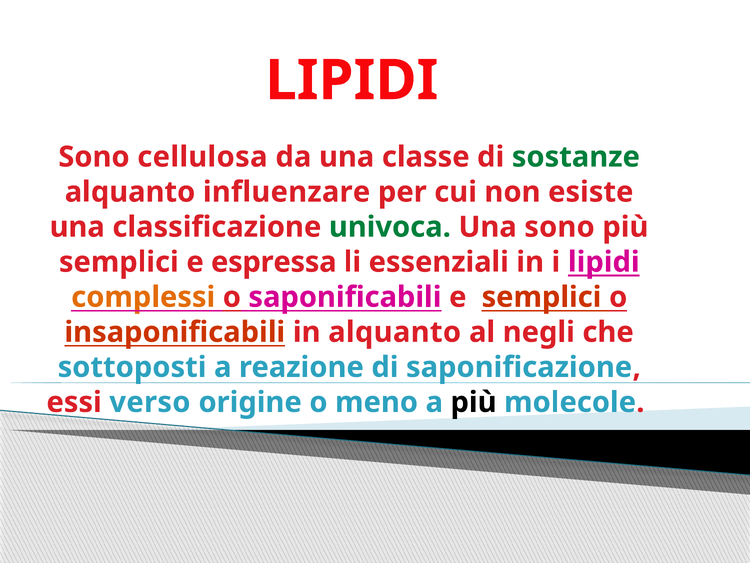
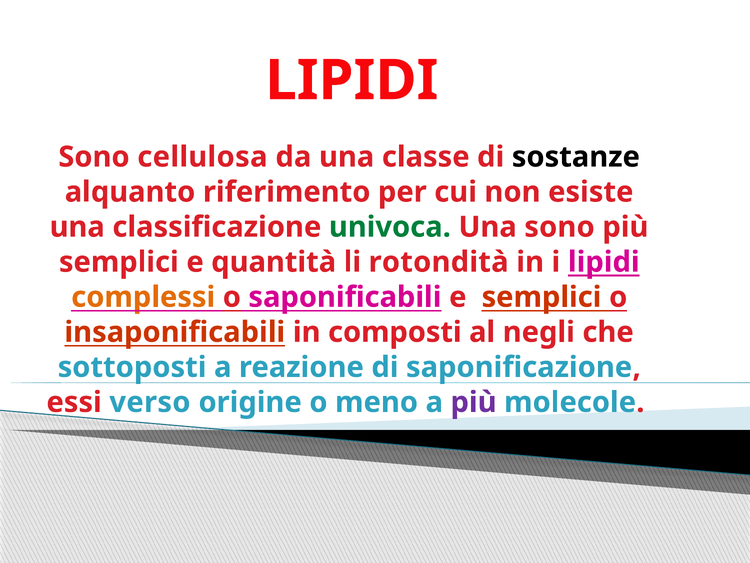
sostanze colour: green -> black
influenzare: influenzare -> riferimento
espressa: espressa -> quantità
essenziali: essenziali -> rotondità
in alquanto: alquanto -> composti
più at (474, 402) colour: black -> purple
